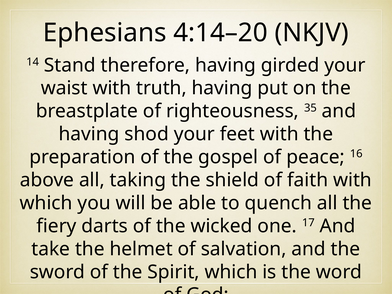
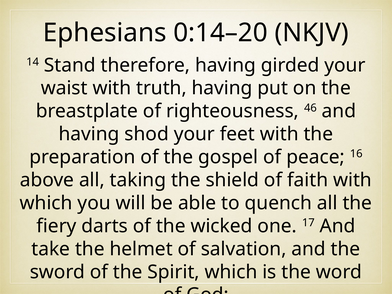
4:14–20: 4:14–20 -> 0:14–20
35: 35 -> 46
